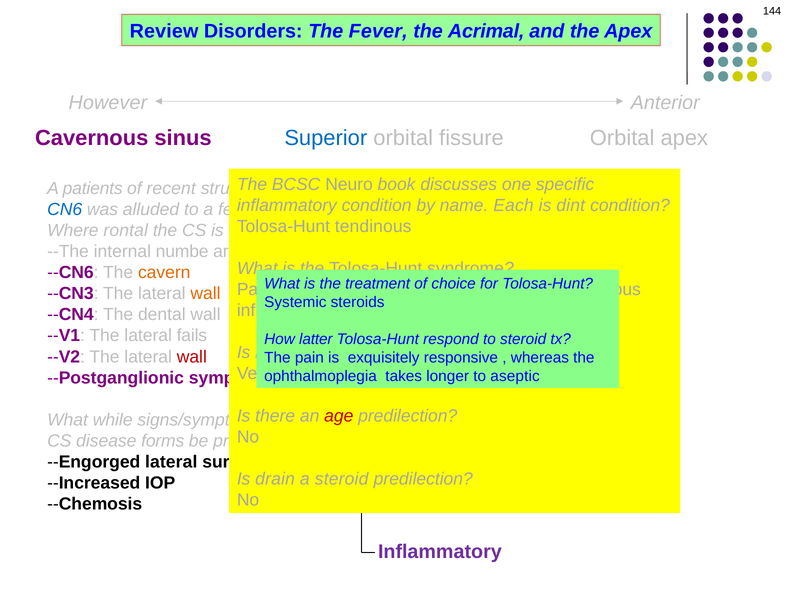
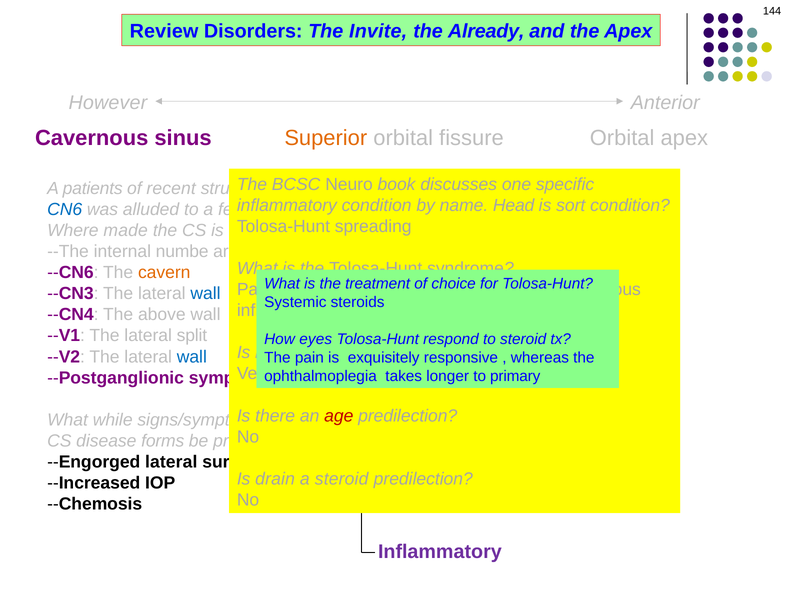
Fever: Fever -> Invite
Acrimal: Acrimal -> Already
Superior colour: blue -> orange
Each at (513, 205): Each -> Head
dint: dint -> sort
tendinous: tendinous -> spreading
rontal: rontal -> made
wall at (205, 293) colour: orange -> blue
dental: dental -> above
fails: fails -> split
latter: latter -> eyes
wall at (192, 357) colour: red -> blue
aseptic: aseptic -> primary
